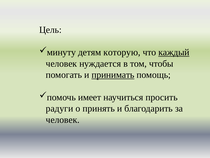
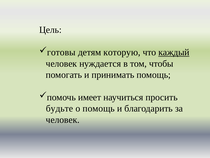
минуту: минуту -> готовы
принимать underline: present -> none
радуги: радуги -> будьте
о принять: принять -> помощь
